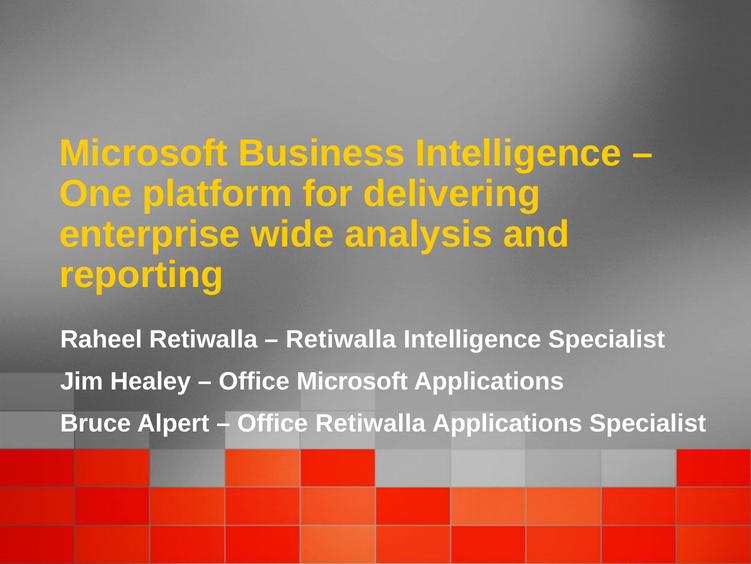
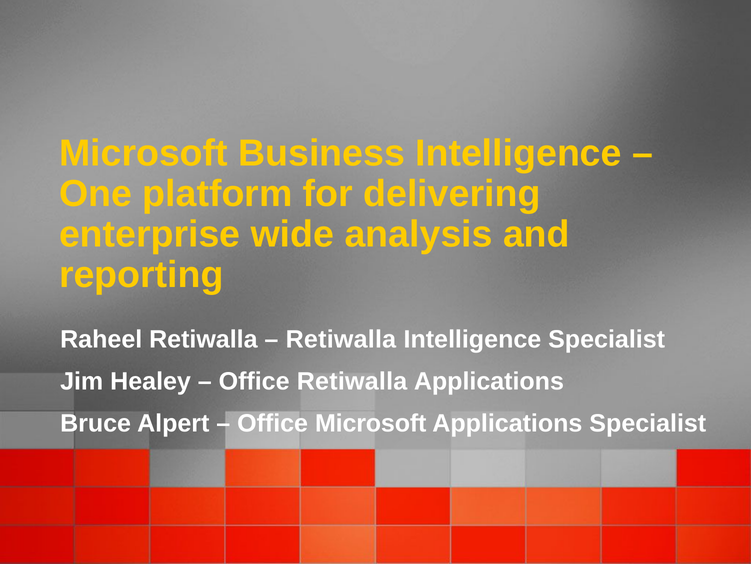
Office Microsoft: Microsoft -> Retiwalla
Office Retiwalla: Retiwalla -> Microsoft
